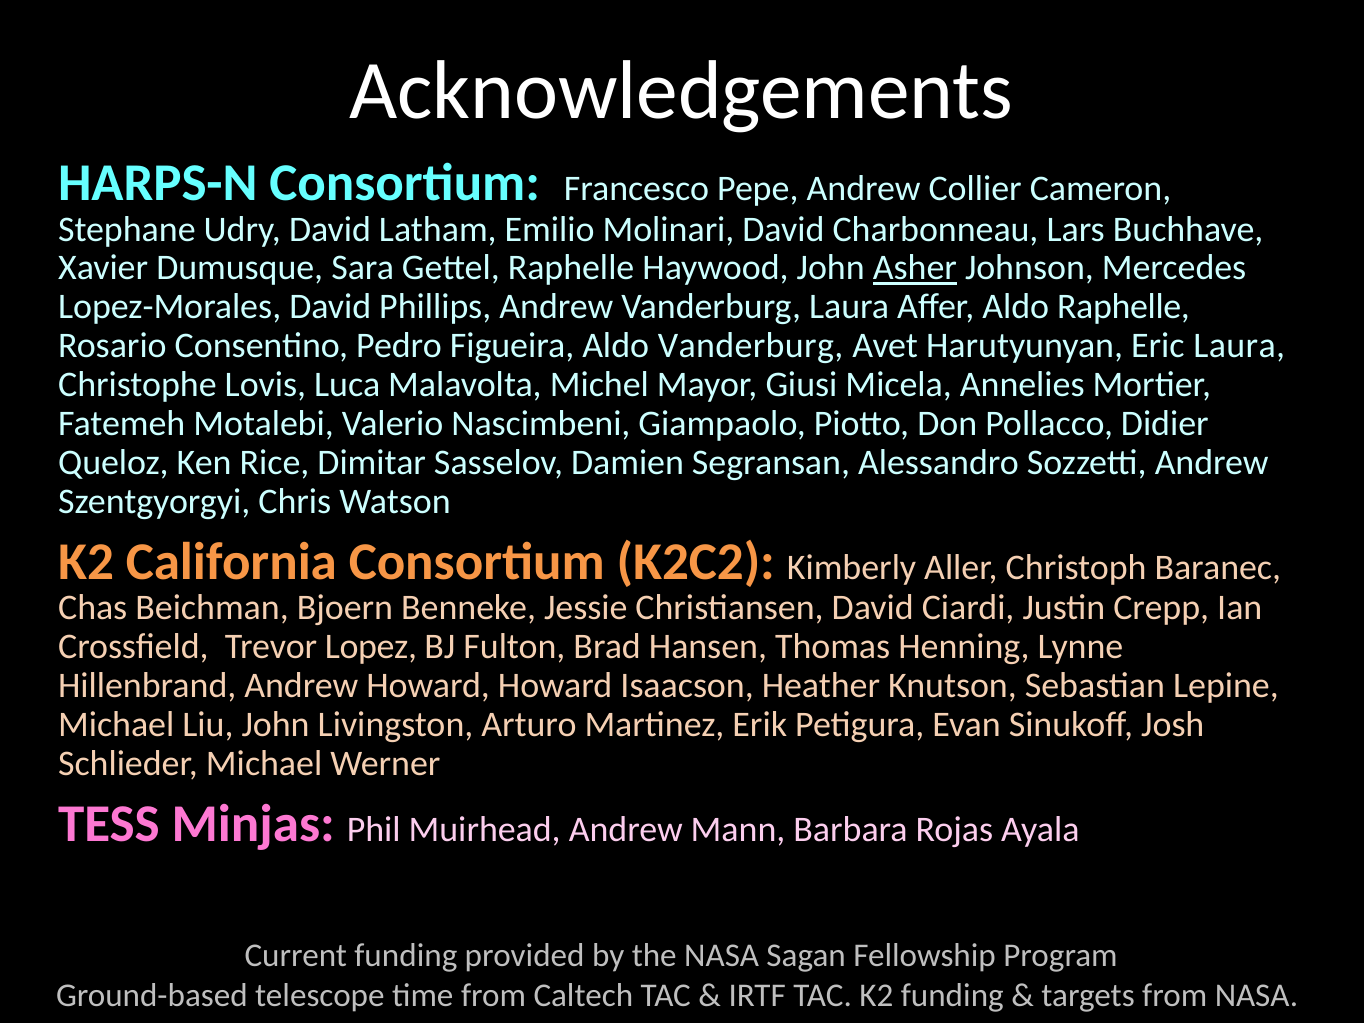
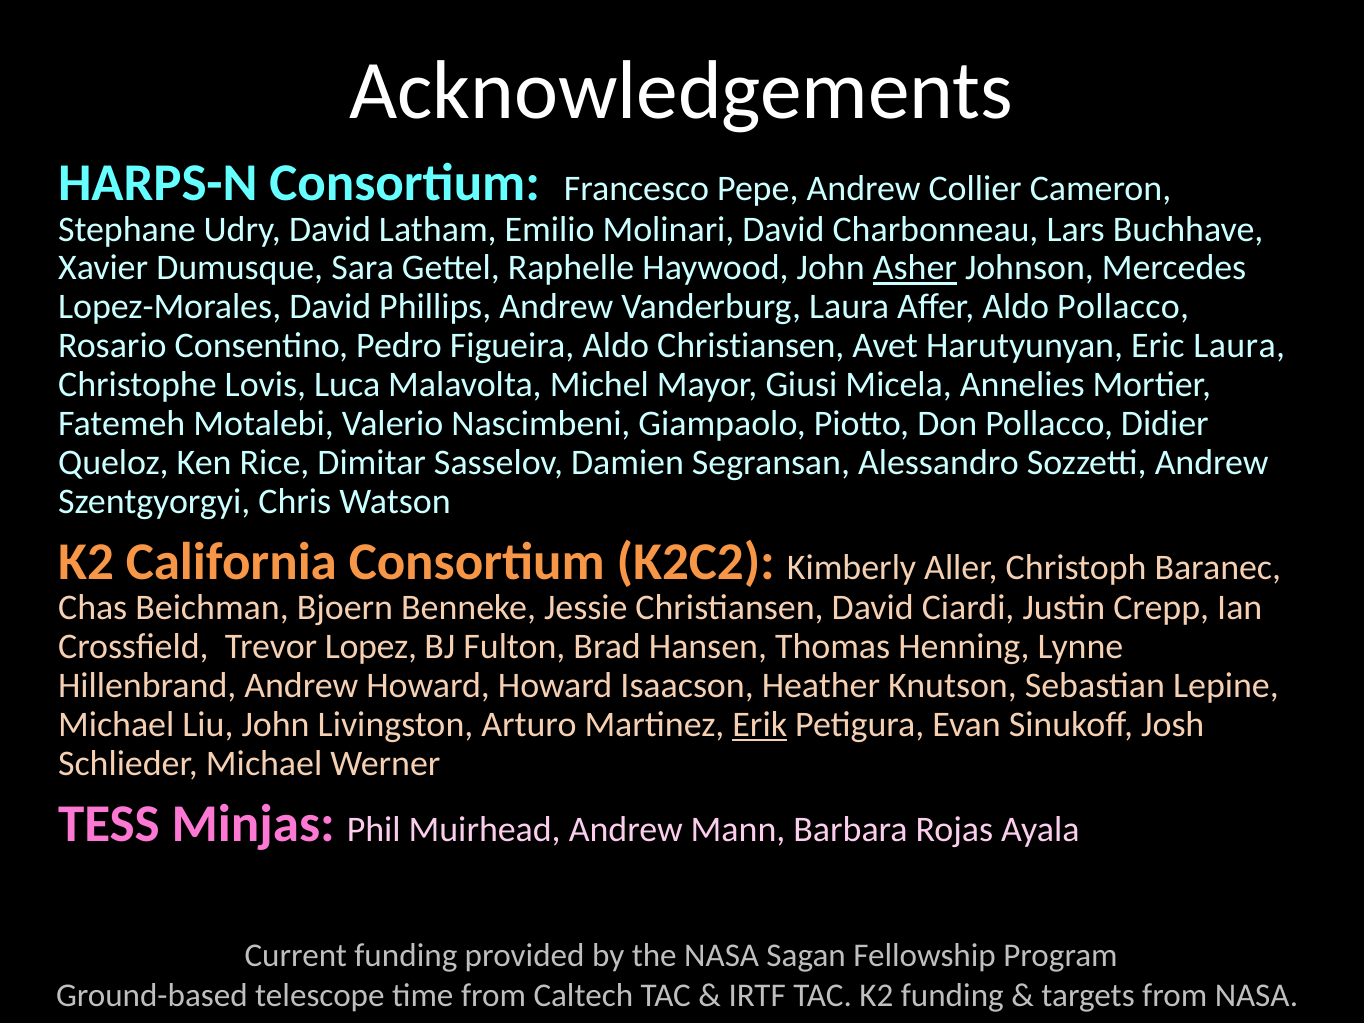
Aldo Raphelle: Raphelle -> Pollacco
Aldo Vanderburg: Vanderburg -> Christiansen
Erik underline: none -> present
